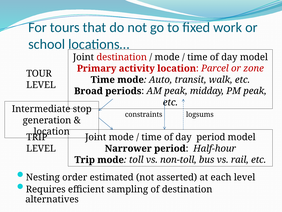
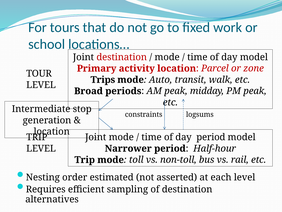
Time at (103, 80): Time -> Trips
